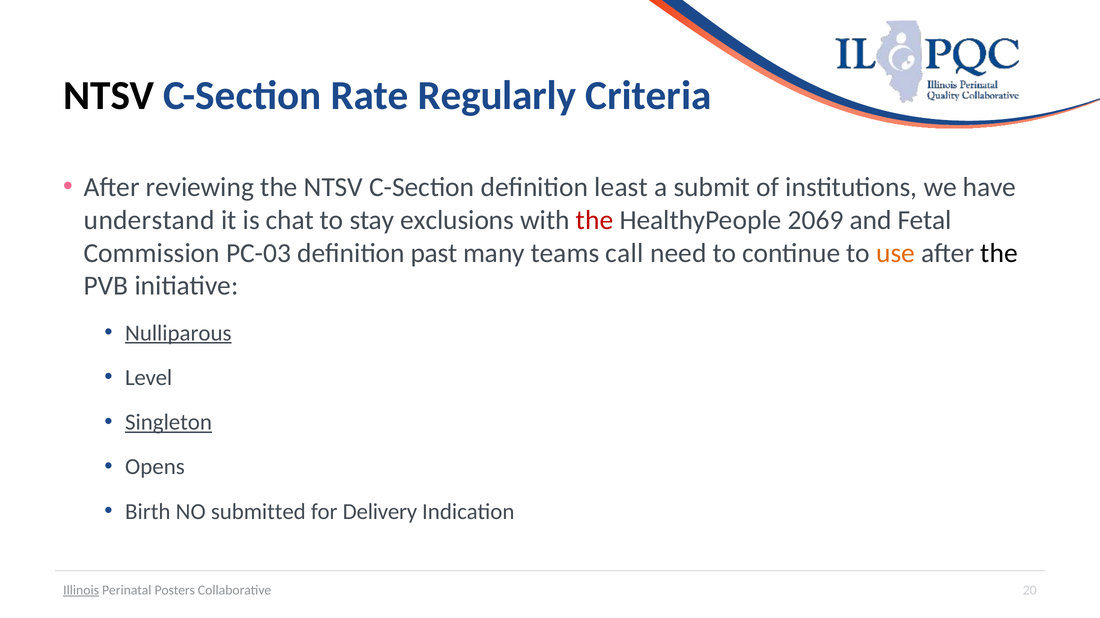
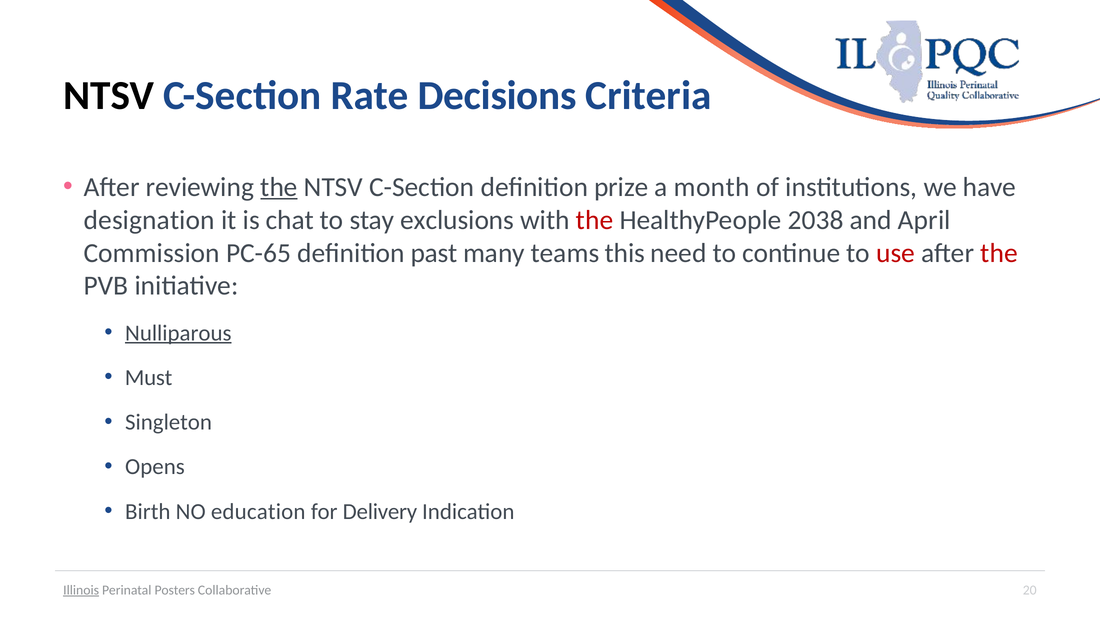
Regularly: Regularly -> Decisions
the at (279, 187) underline: none -> present
least: least -> prize
submit: submit -> month
understand: understand -> designation
2069: 2069 -> 2038
Fetal: Fetal -> April
PC-03: PC-03 -> PC-65
call: call -> this
use colour: orange -> red
the at (999, 253) colour: black -> red
Level: Level -> Must
Singleton underline: present -> none
submitted: submitted -> education
